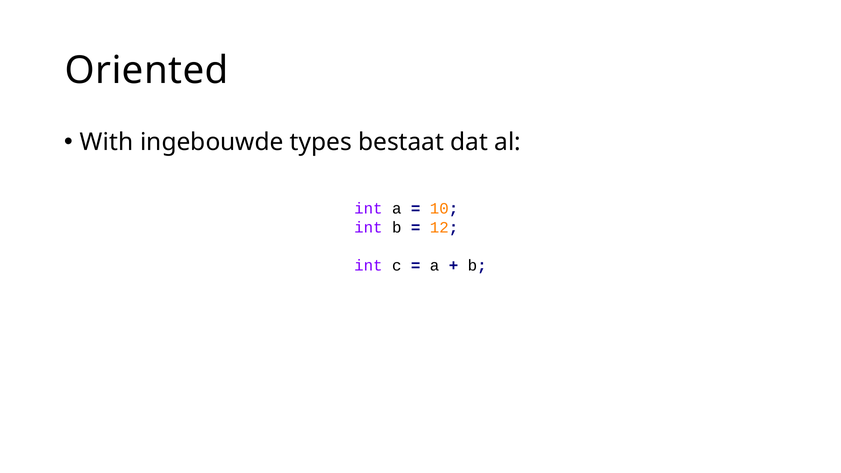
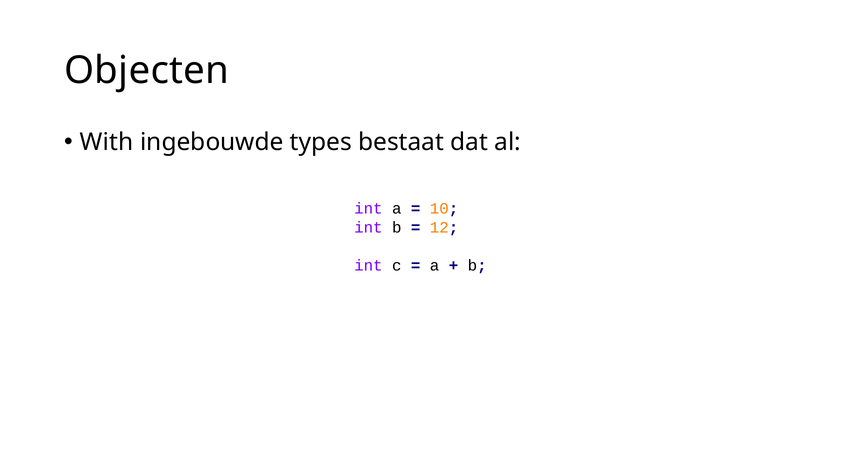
Oriented: Oriented -> Objecten
